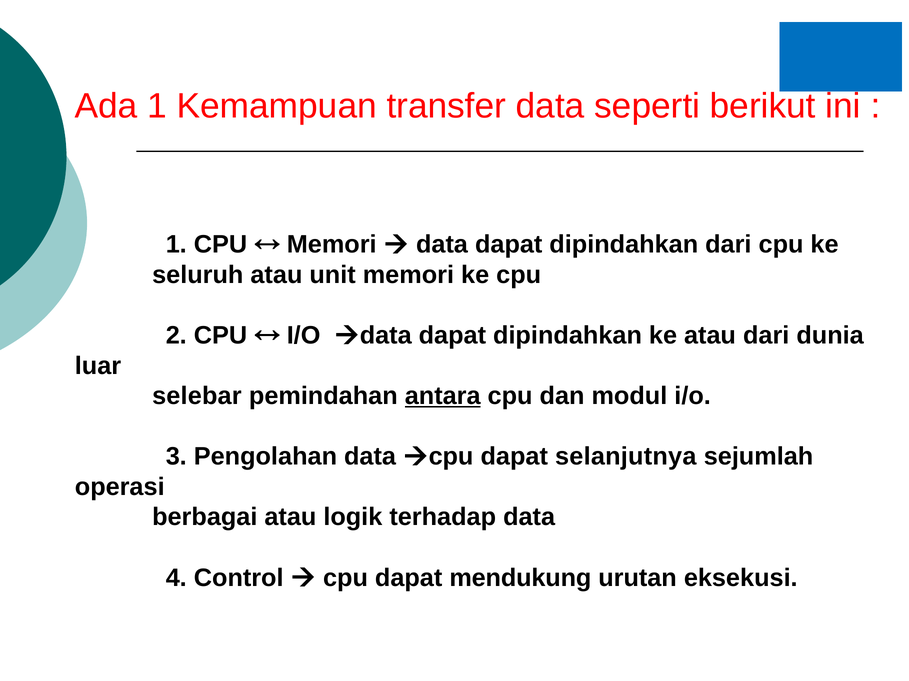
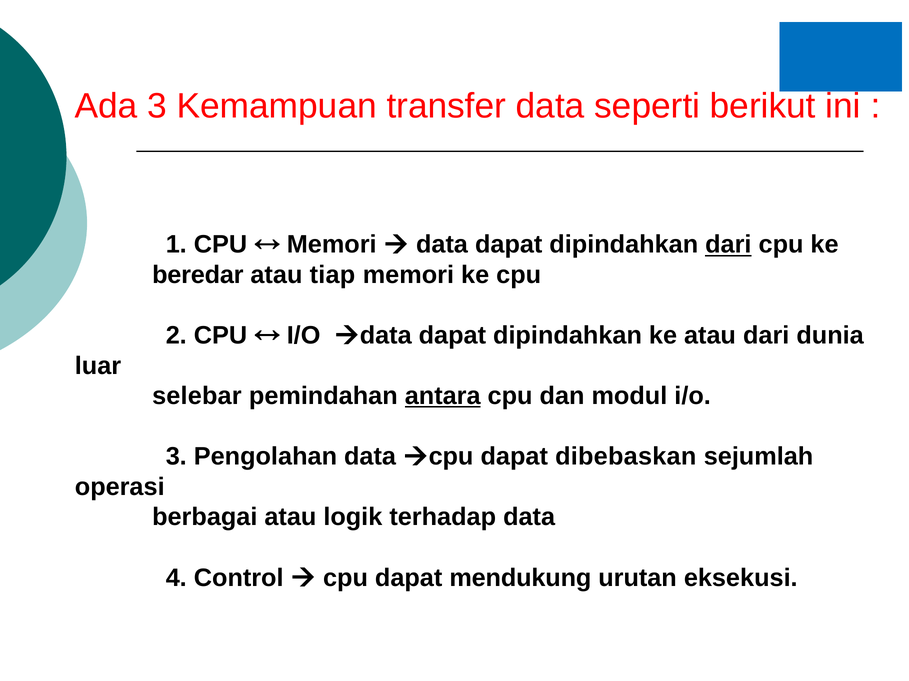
Ada 1: 1 -> 3
dari at (728, 245) underline: none -> present
seluruh: seluruh -> beredar
unit: unit -> tiap
selanjutnya: selanjutnya -> dibebaskan
